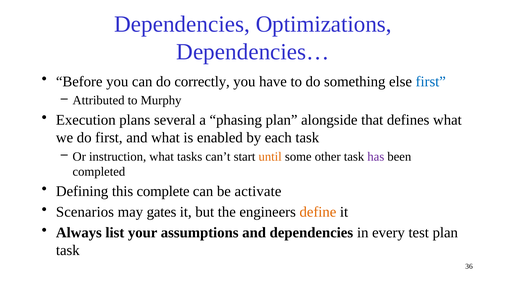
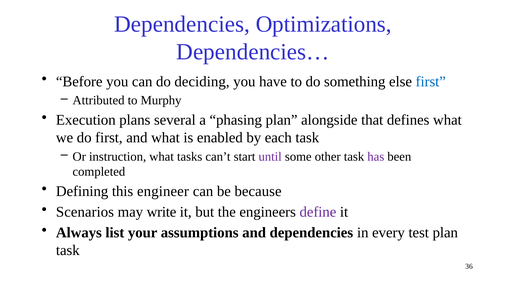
correctly: correctly -> deciding
until colour: orange -> purple
complete: complete -> engineer
activate: activate -> because
gates: gates -> write
define colour: orange -> purple
